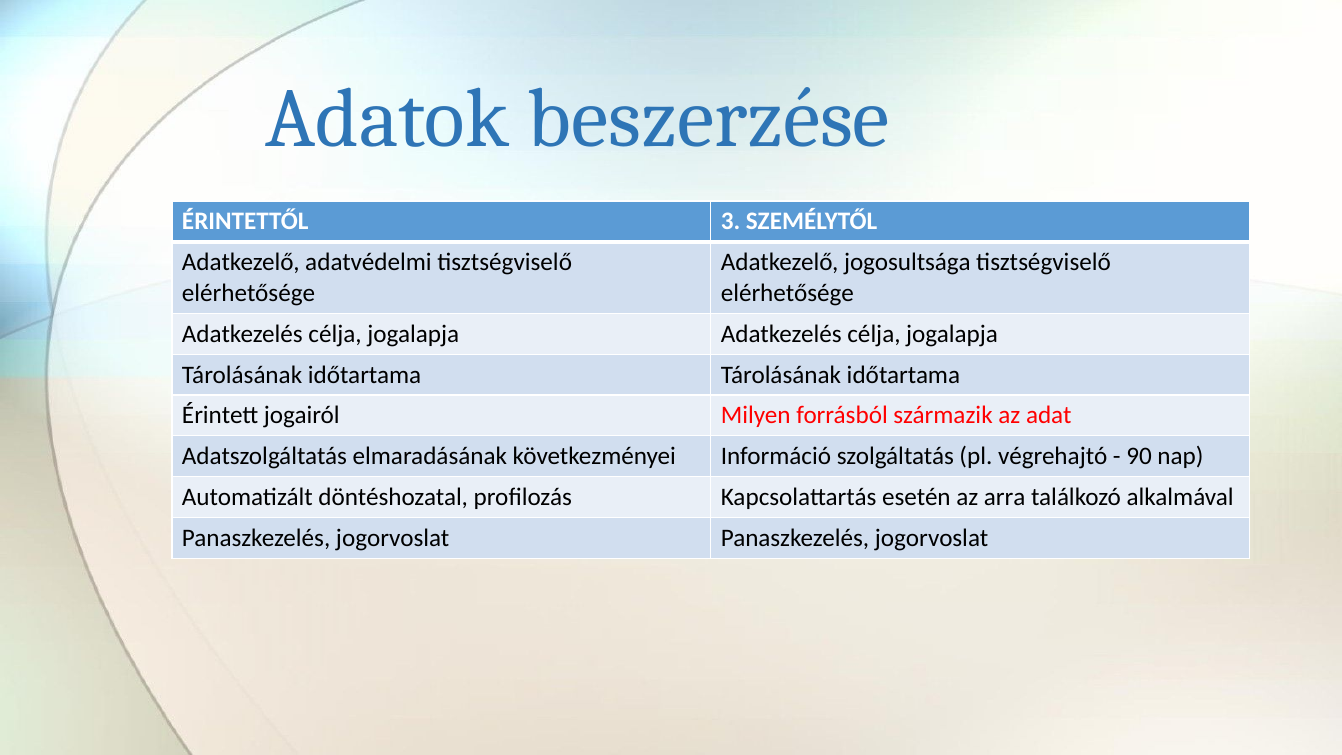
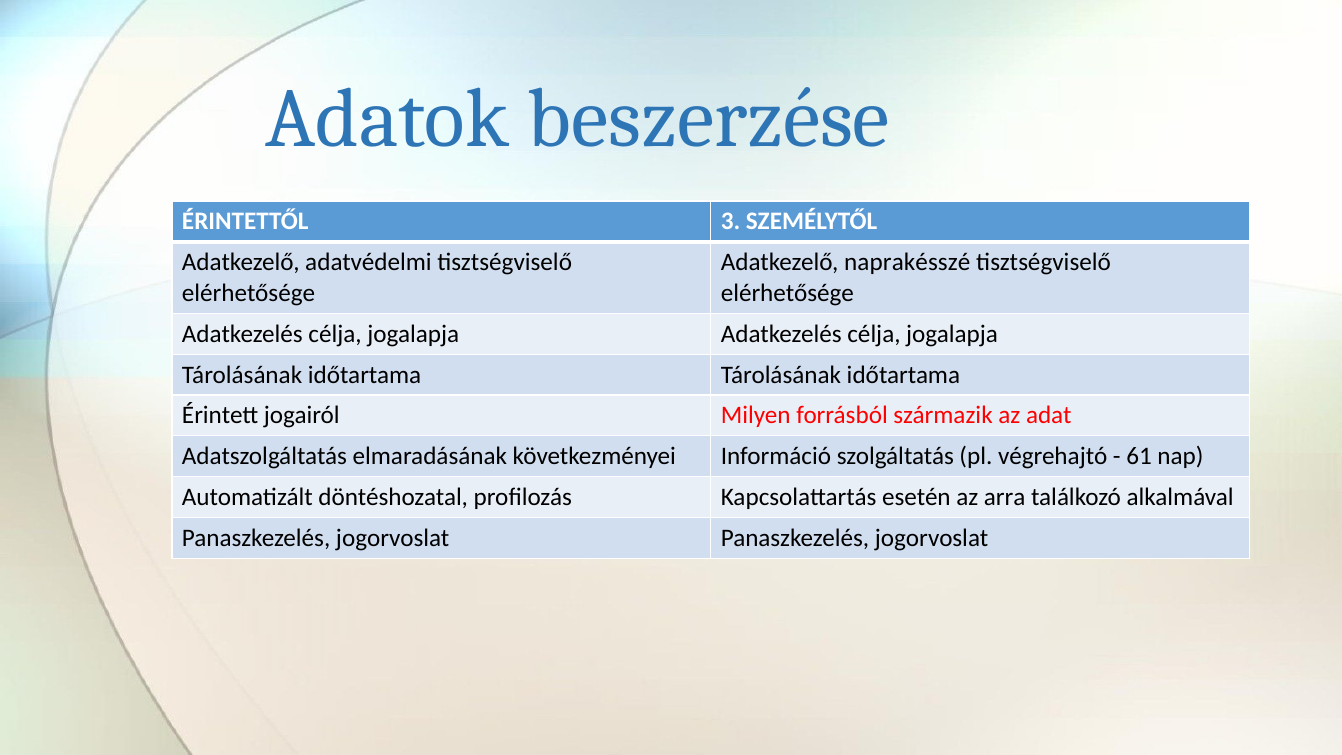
jogosultsága: jogosultsága -> naprakésszé
90: 90 -> 61
